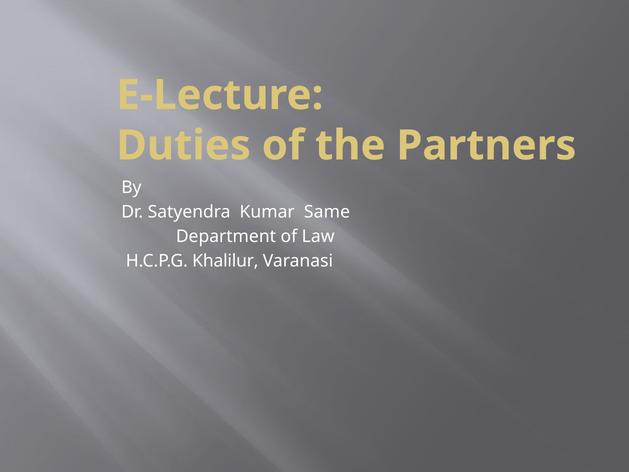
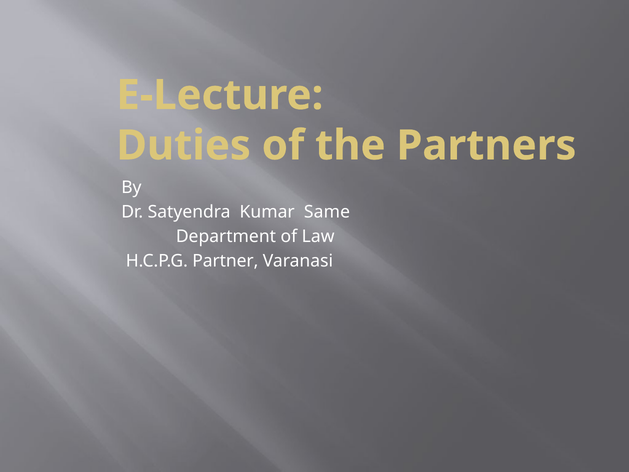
Khalilur: Khalilur -> Partner
